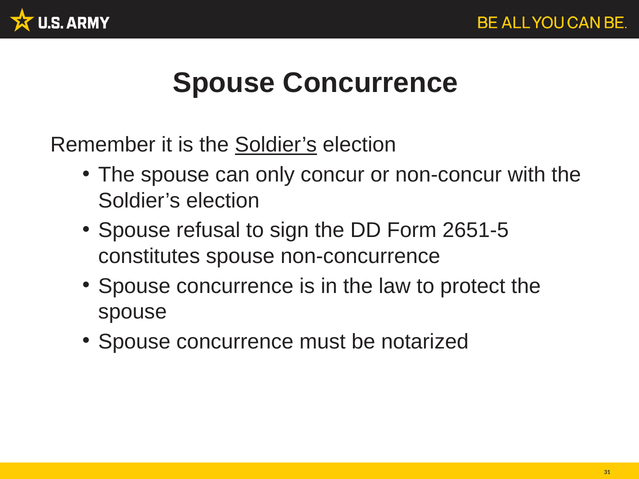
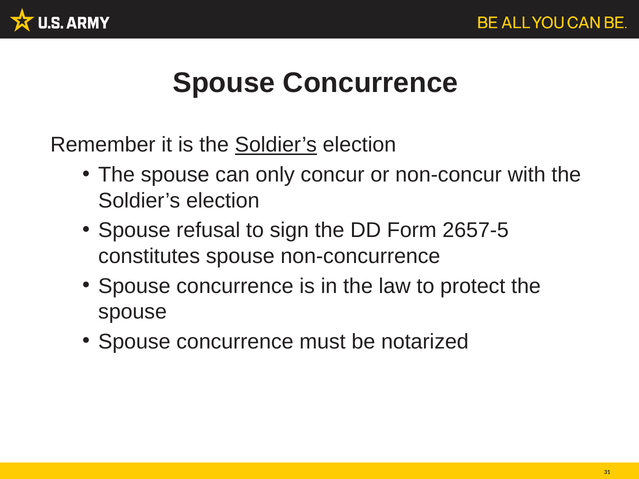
2651-5: 2651-5 -> 2657-5
